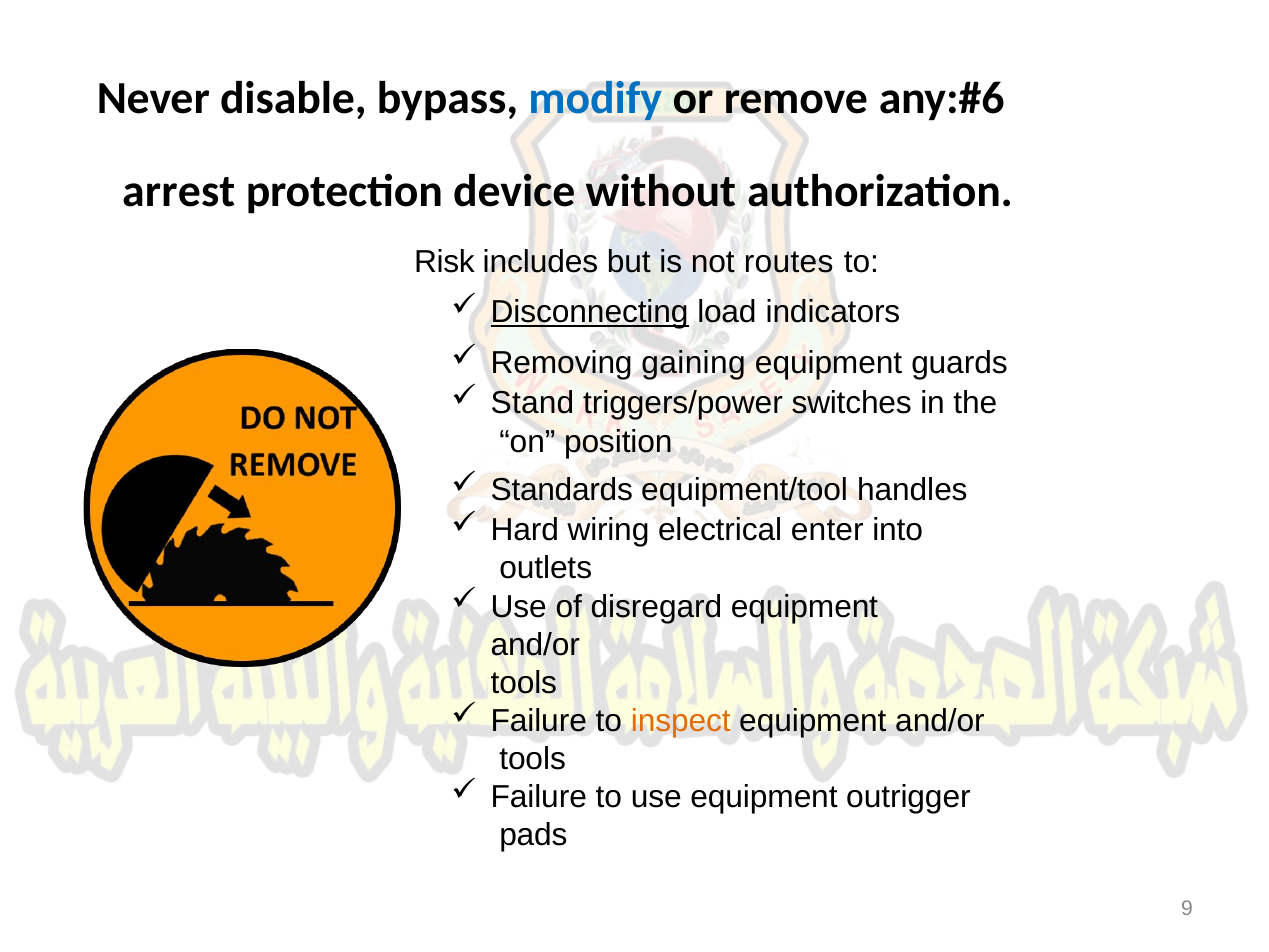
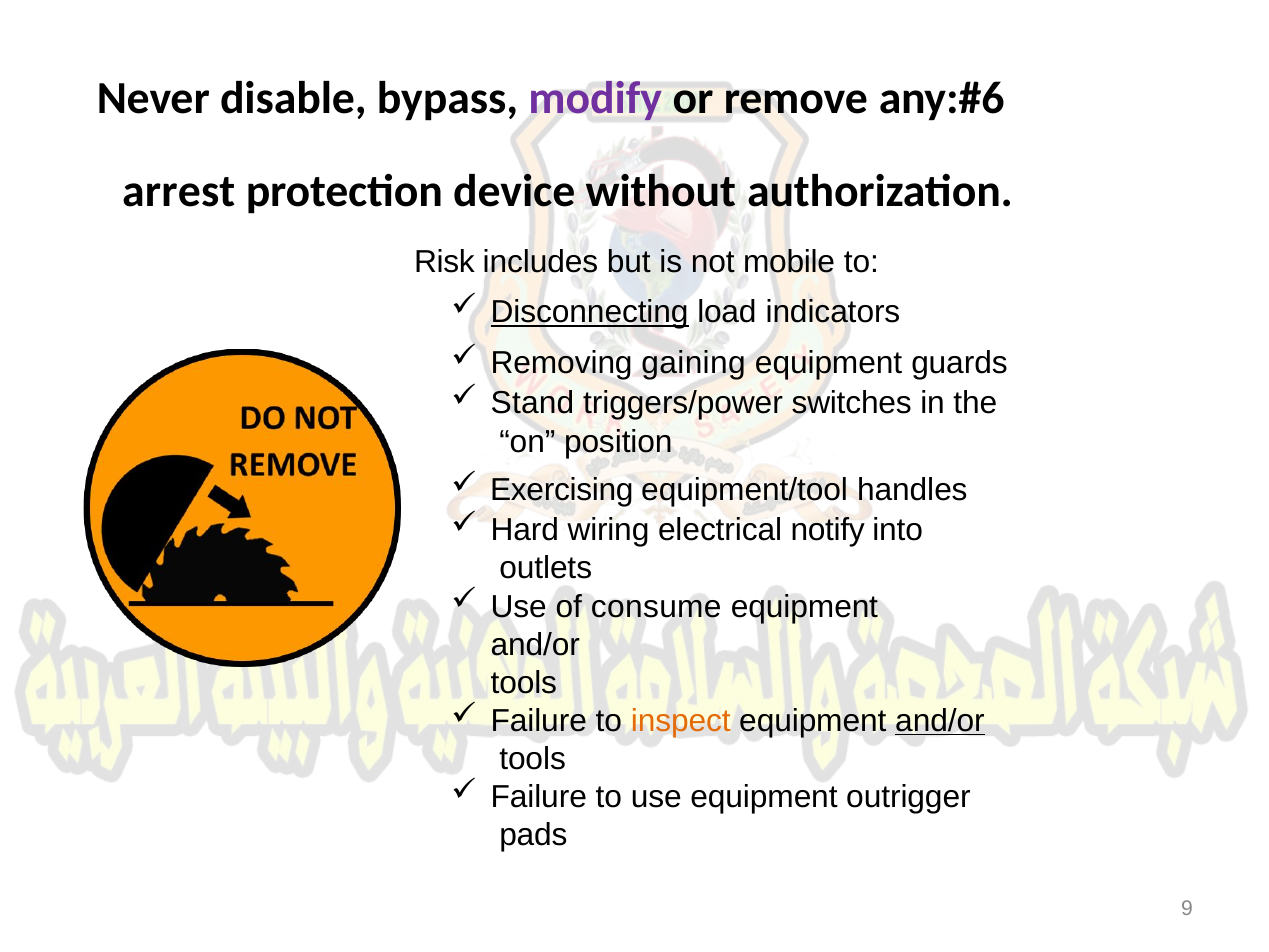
modify colour: blue -> purple
routes: routes -> mobile
Standards: Standards -> Exercising
enter: enter -> notify
disregard: disregard -> consume
and/or at (940, 721) underline: none -> present
